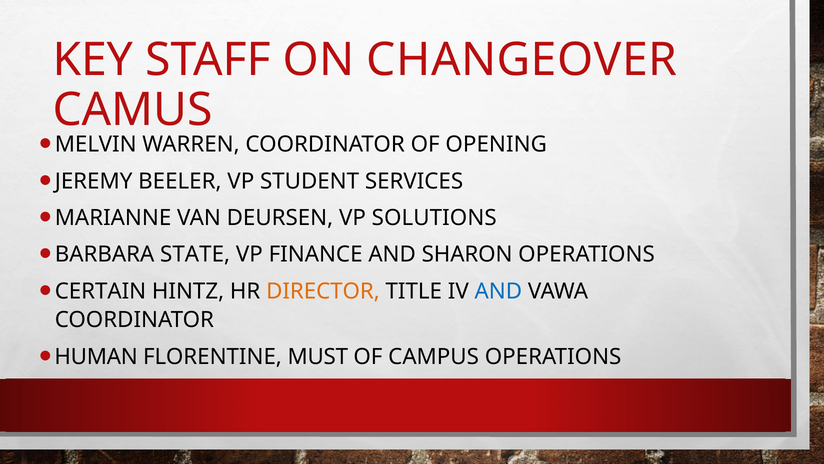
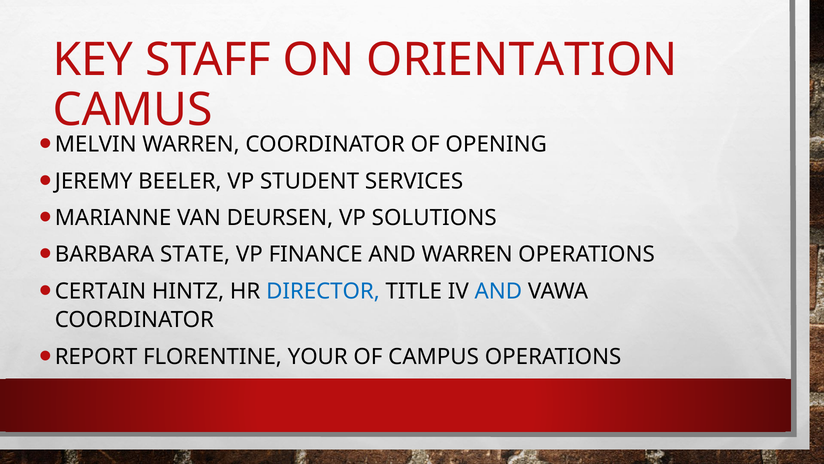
CHANGEOVER: CHANGEOVER -> ORIENTATION
AND SHARON: SHARON -> WARREN
DIRECTOR colour: orange -> blue
HUMAN: HUMAN -> REPORT
MUST: MUST -> YOUR
